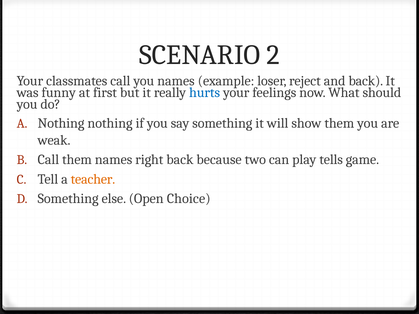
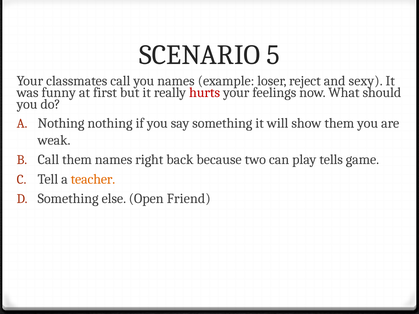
2: 2 -> 5
and back: back -> sexy
hurts colour: blue -> red
Choice: Choice -> Friend
